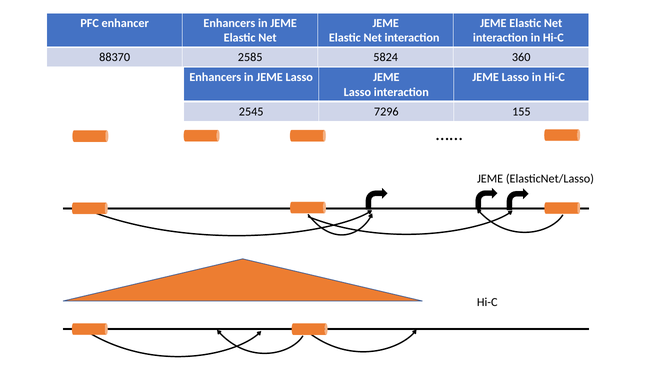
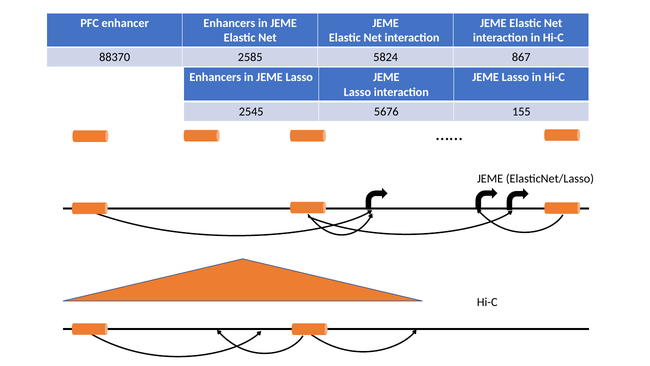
360: 360 -> 867
7296: 7296 -> 5676
